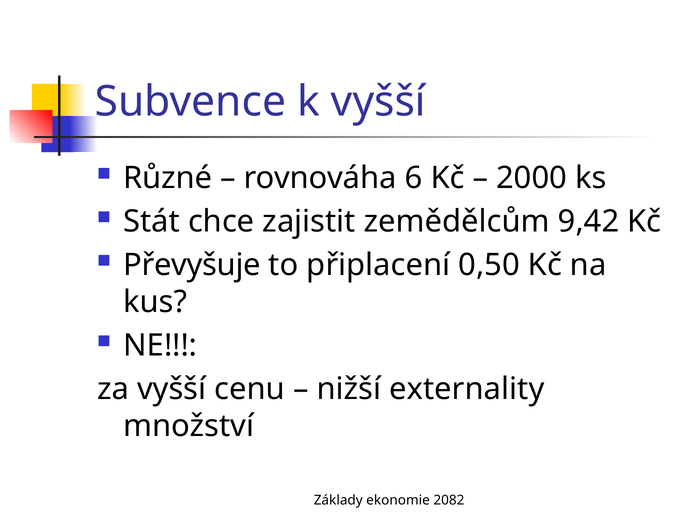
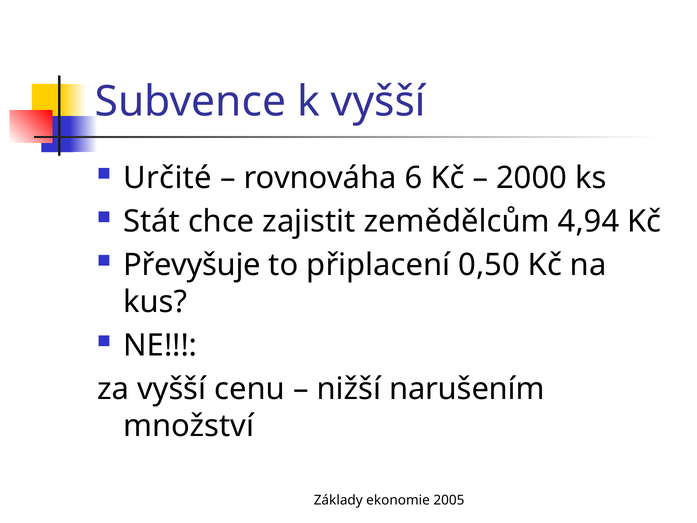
Různé: Různé -> Určité
9,42: 9,42 -> 4,94
externality: externality -> narušením
2082: 2082 -> 2005
